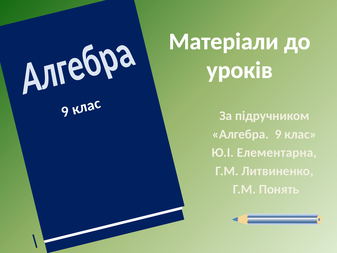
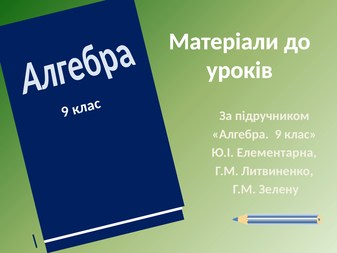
Понять: Понять -> Зелену
